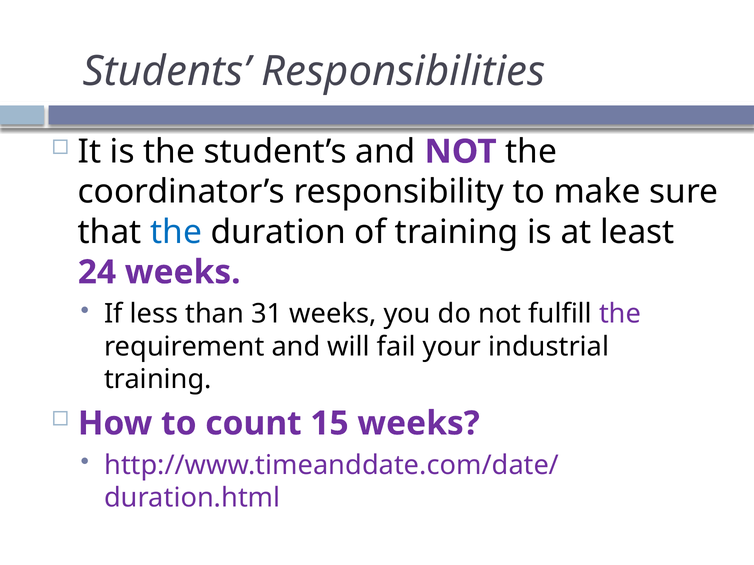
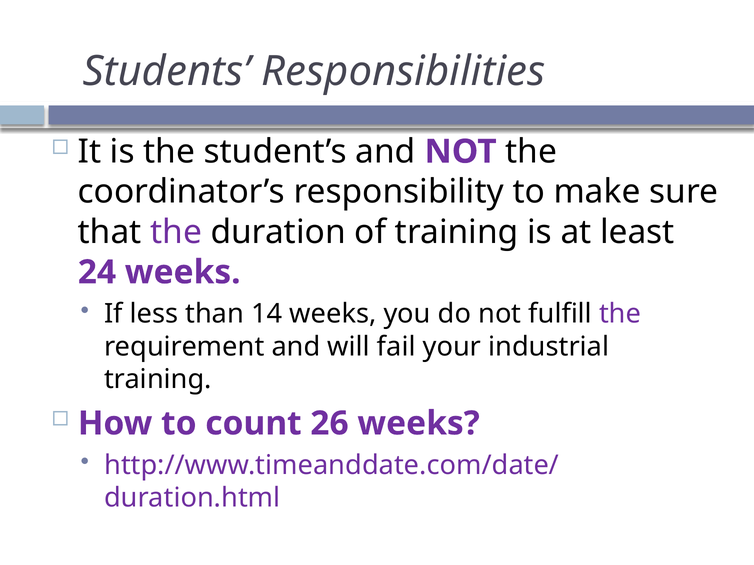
the at (176, 232) colour: blue -> purple
31: 31 -> 14
15: 15 -> 26
